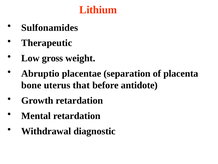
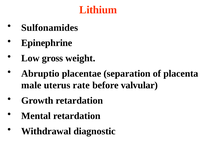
Therapeutic: Therapeutic -> Epinephrine
bone: bone -> male
that: that -> rate
antidote: antidote -> valvular
